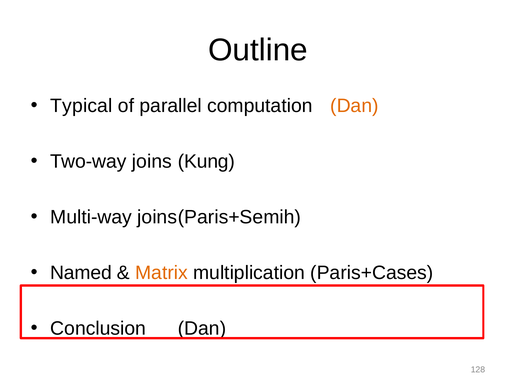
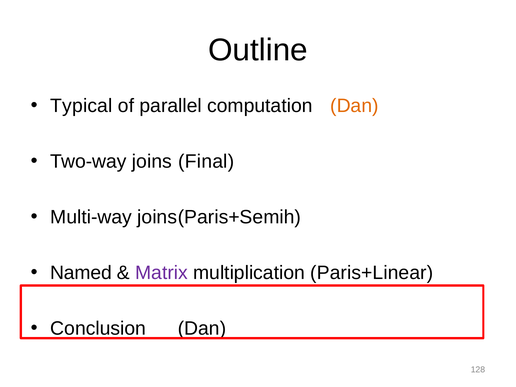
Kung: Kung -> Final
Matrix colour: orange -> purple
Paris+Cases: Paris+Cases -> Paris+Linear
